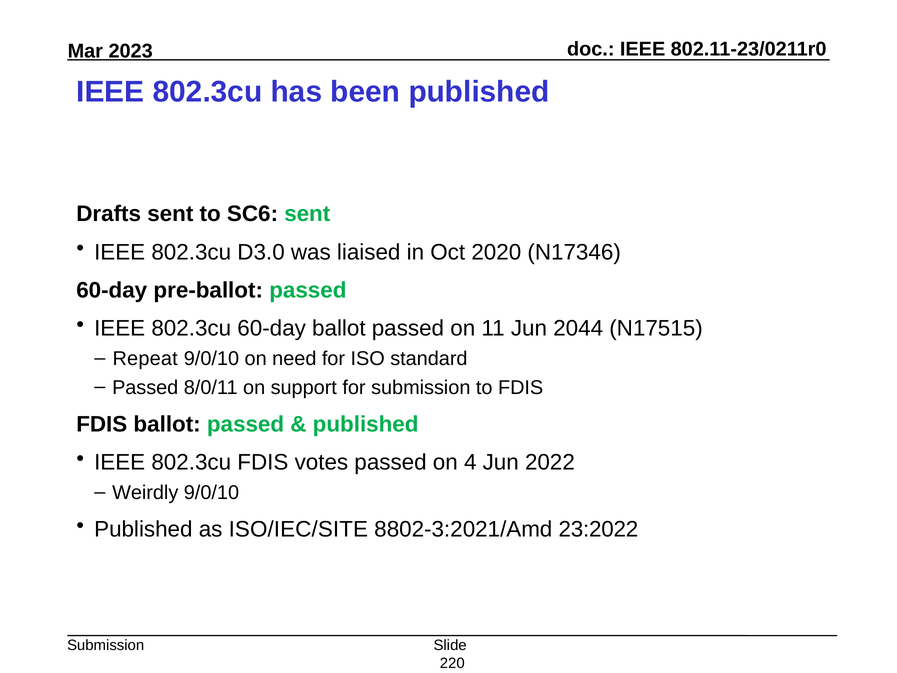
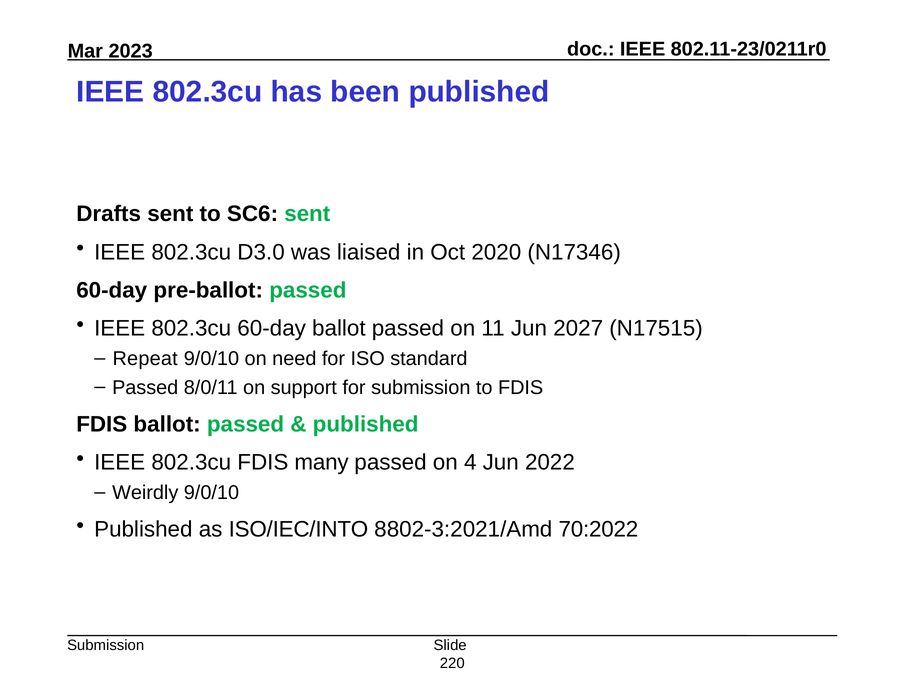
2044: 2044 -> 2027
votes: votes -> many
ISO/IEC/SITE: ISO/IEC/SITE -> ISO/IEC/INTO
23:2022: 23:2022 -> 70:2022
